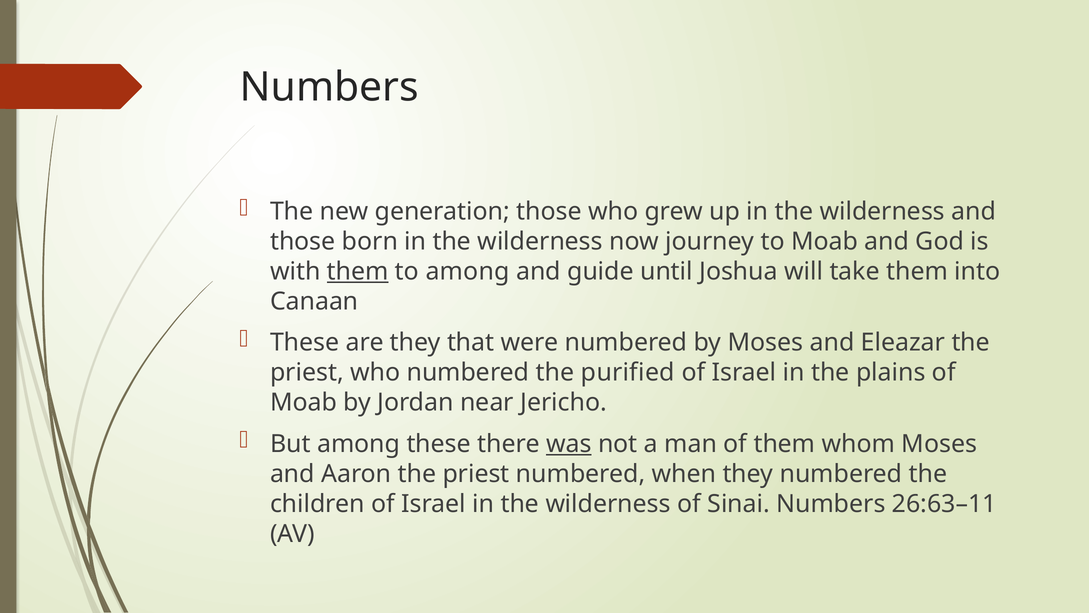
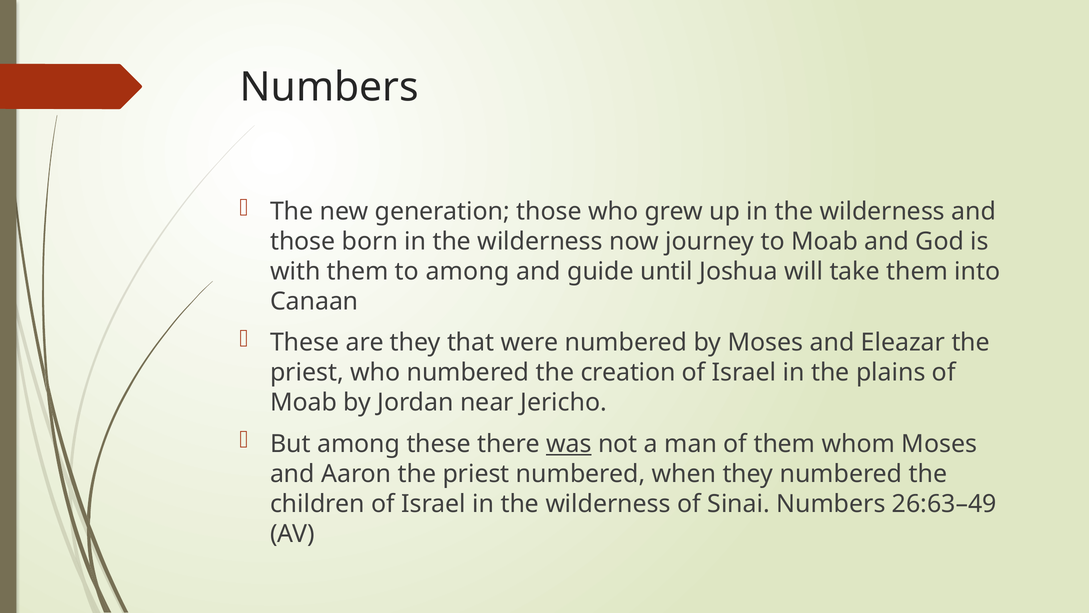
them at (358, 271) underline: present -> none
purified: purified -> creation
26:63–11: 26:63–11 -> 26:63–49
